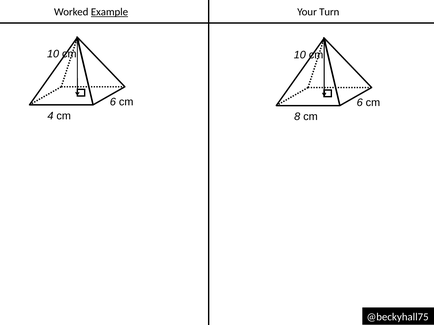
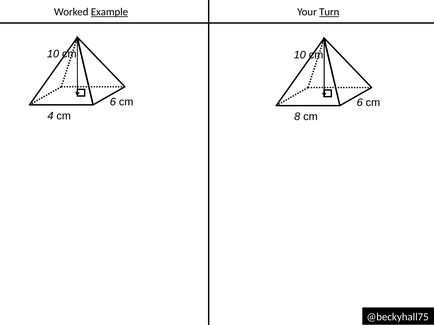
Turn underline: none -> present
